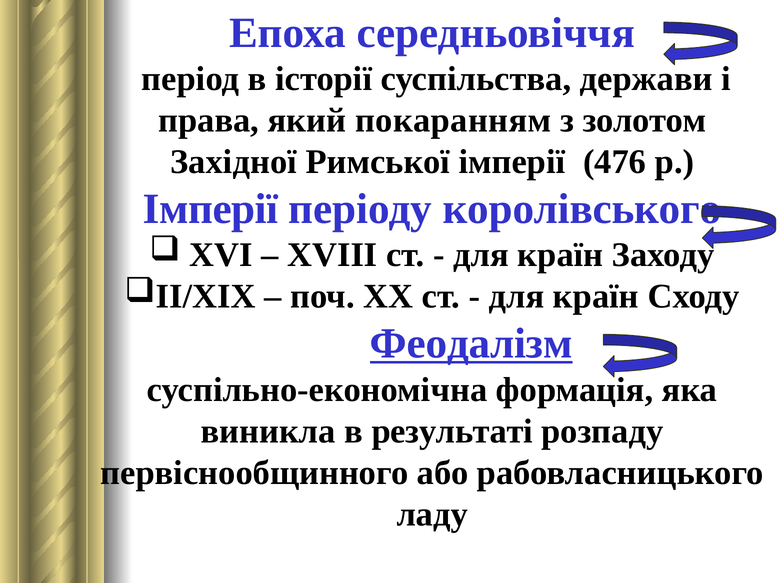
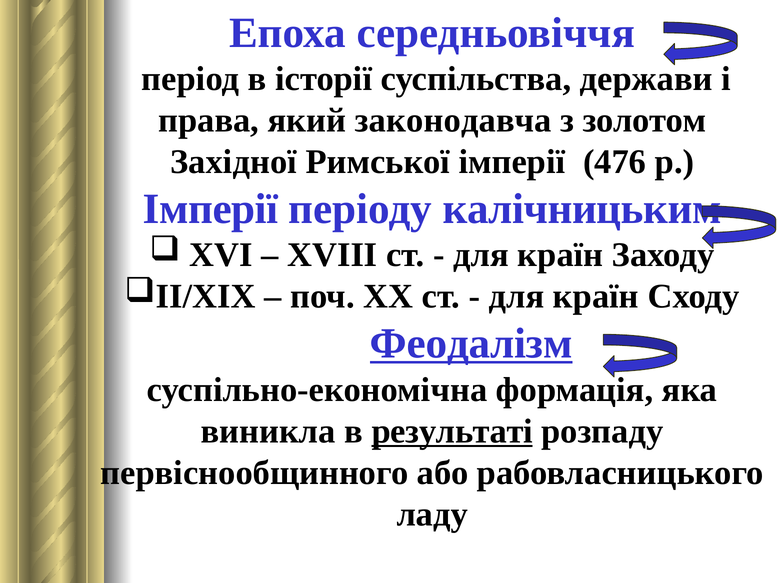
покаранням: покаранням -> законодавча
королівського: королівського -> калічницьким
результаті underline: none -> present
